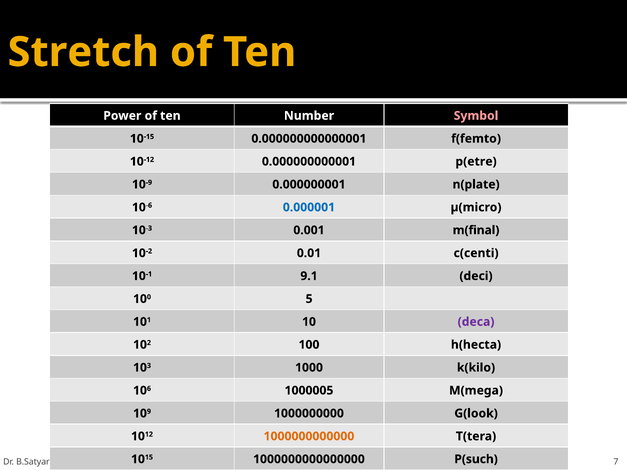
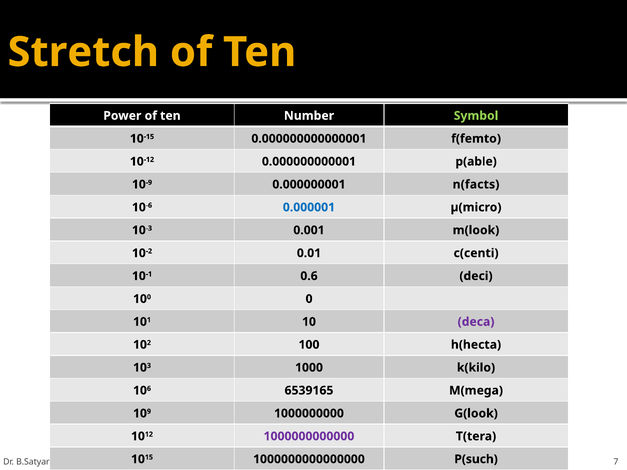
Symbol colour: pink -> light green
p(etre: p(etre -> p(able
n(plate: n(plate -> n(facts
m(final: m(final -> m(look
9.1: 9.1 -> 0.6
5: 5 -> 0
1000005: 1000005 -> 6539165
1000000000000 colour: orange -> purple
